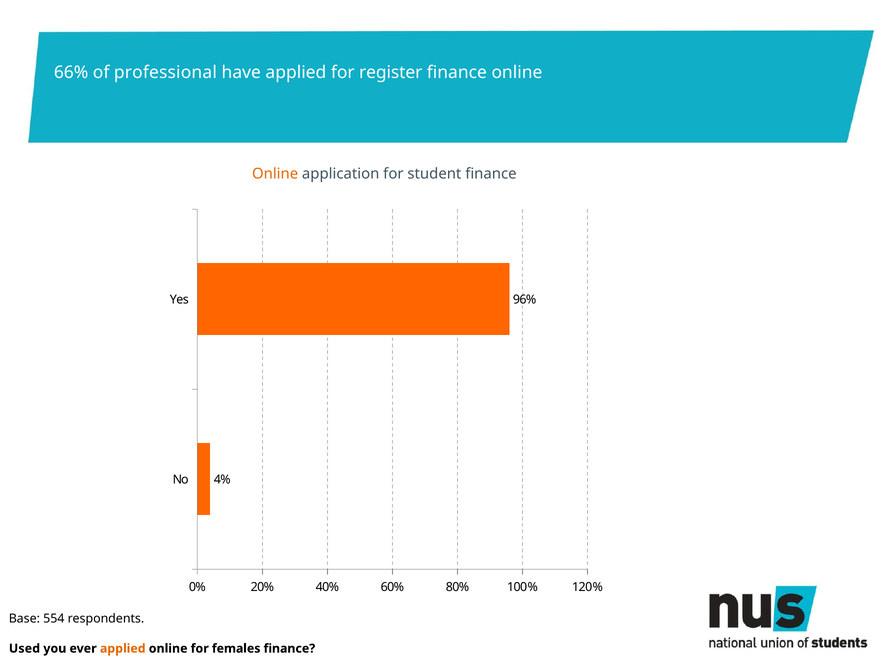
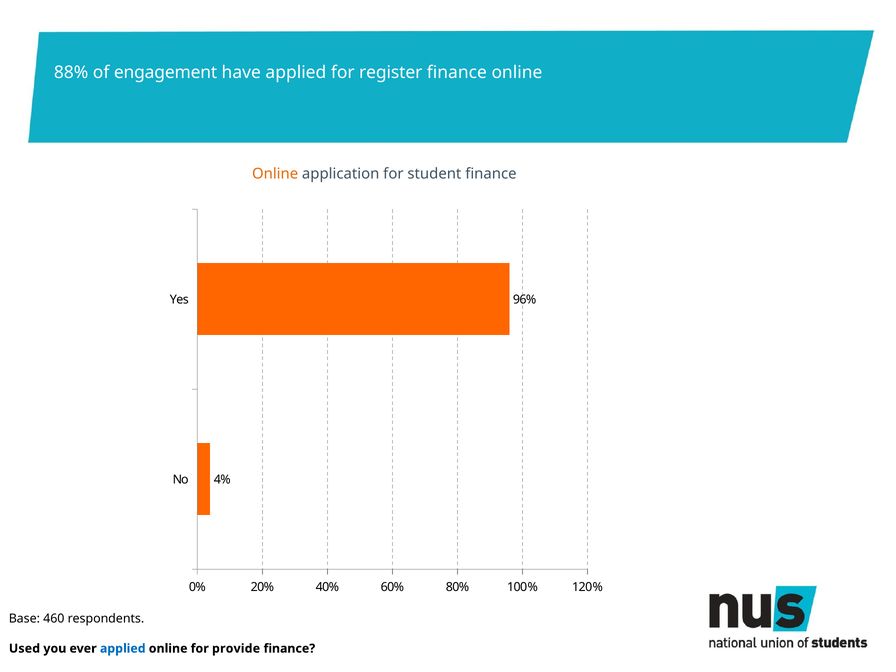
66%: 66% -> 88%
professional: professional -> engagement
554: 554 -> 460
applied at (123, 649) colour: orange -> blue
females: females -> provide
